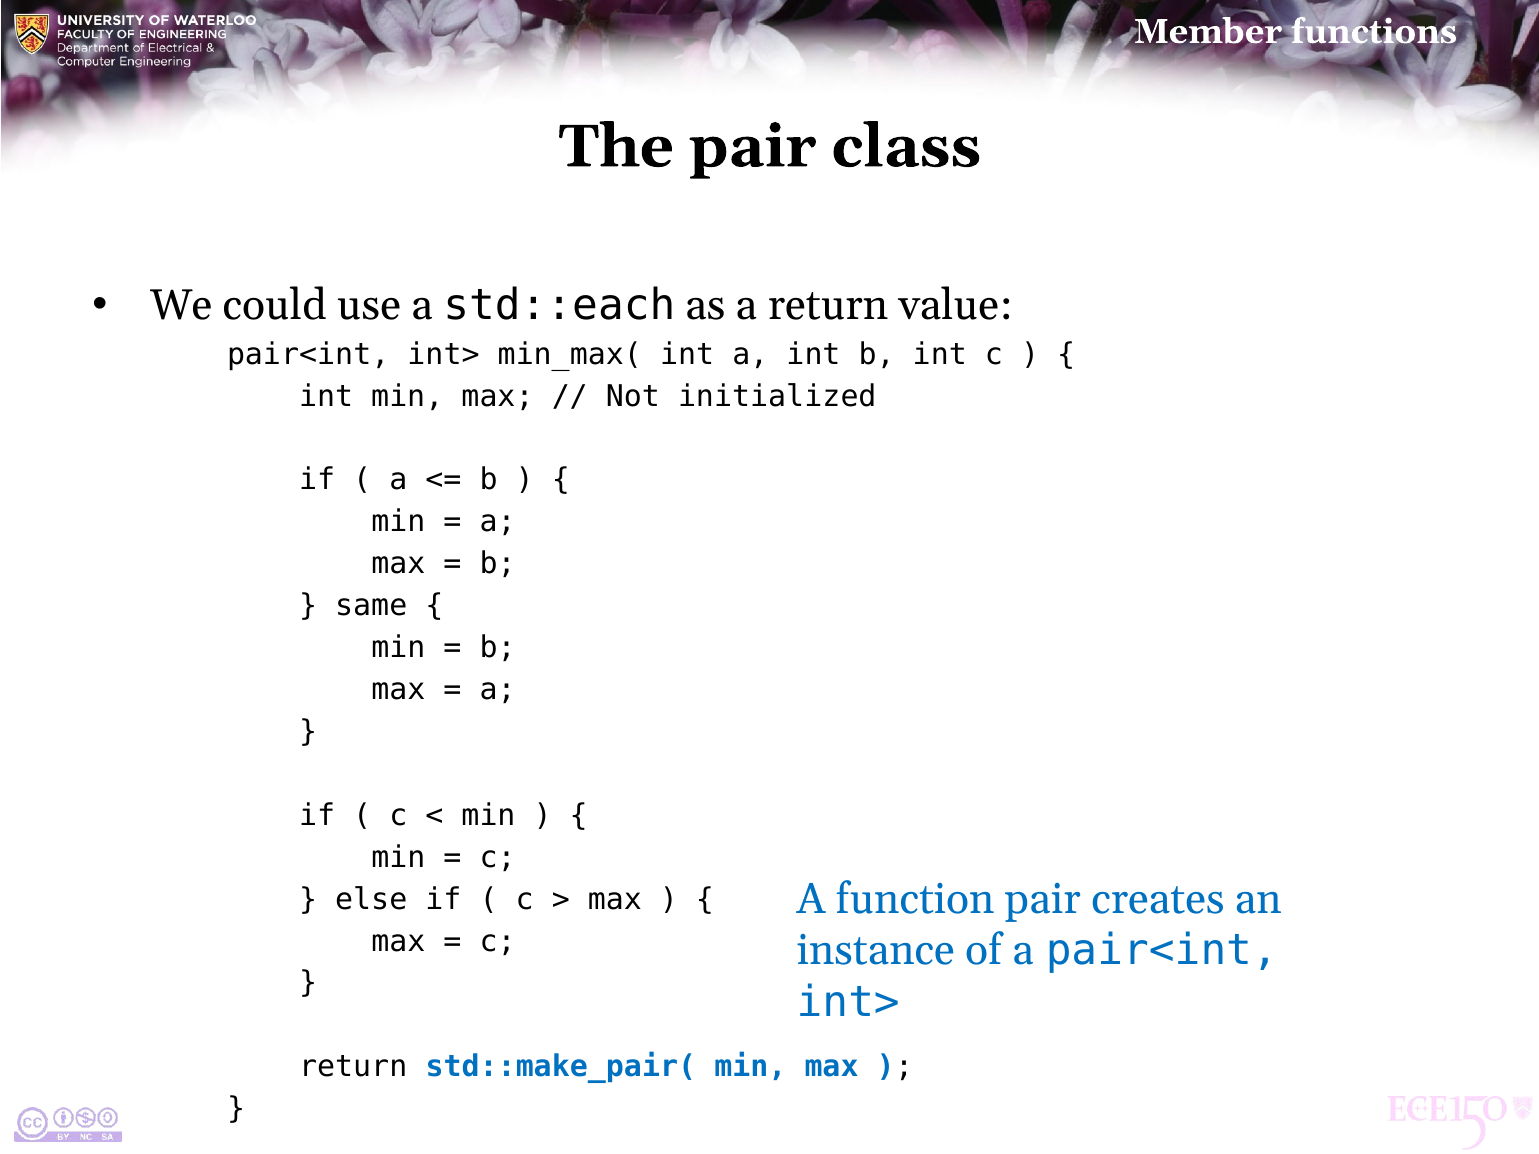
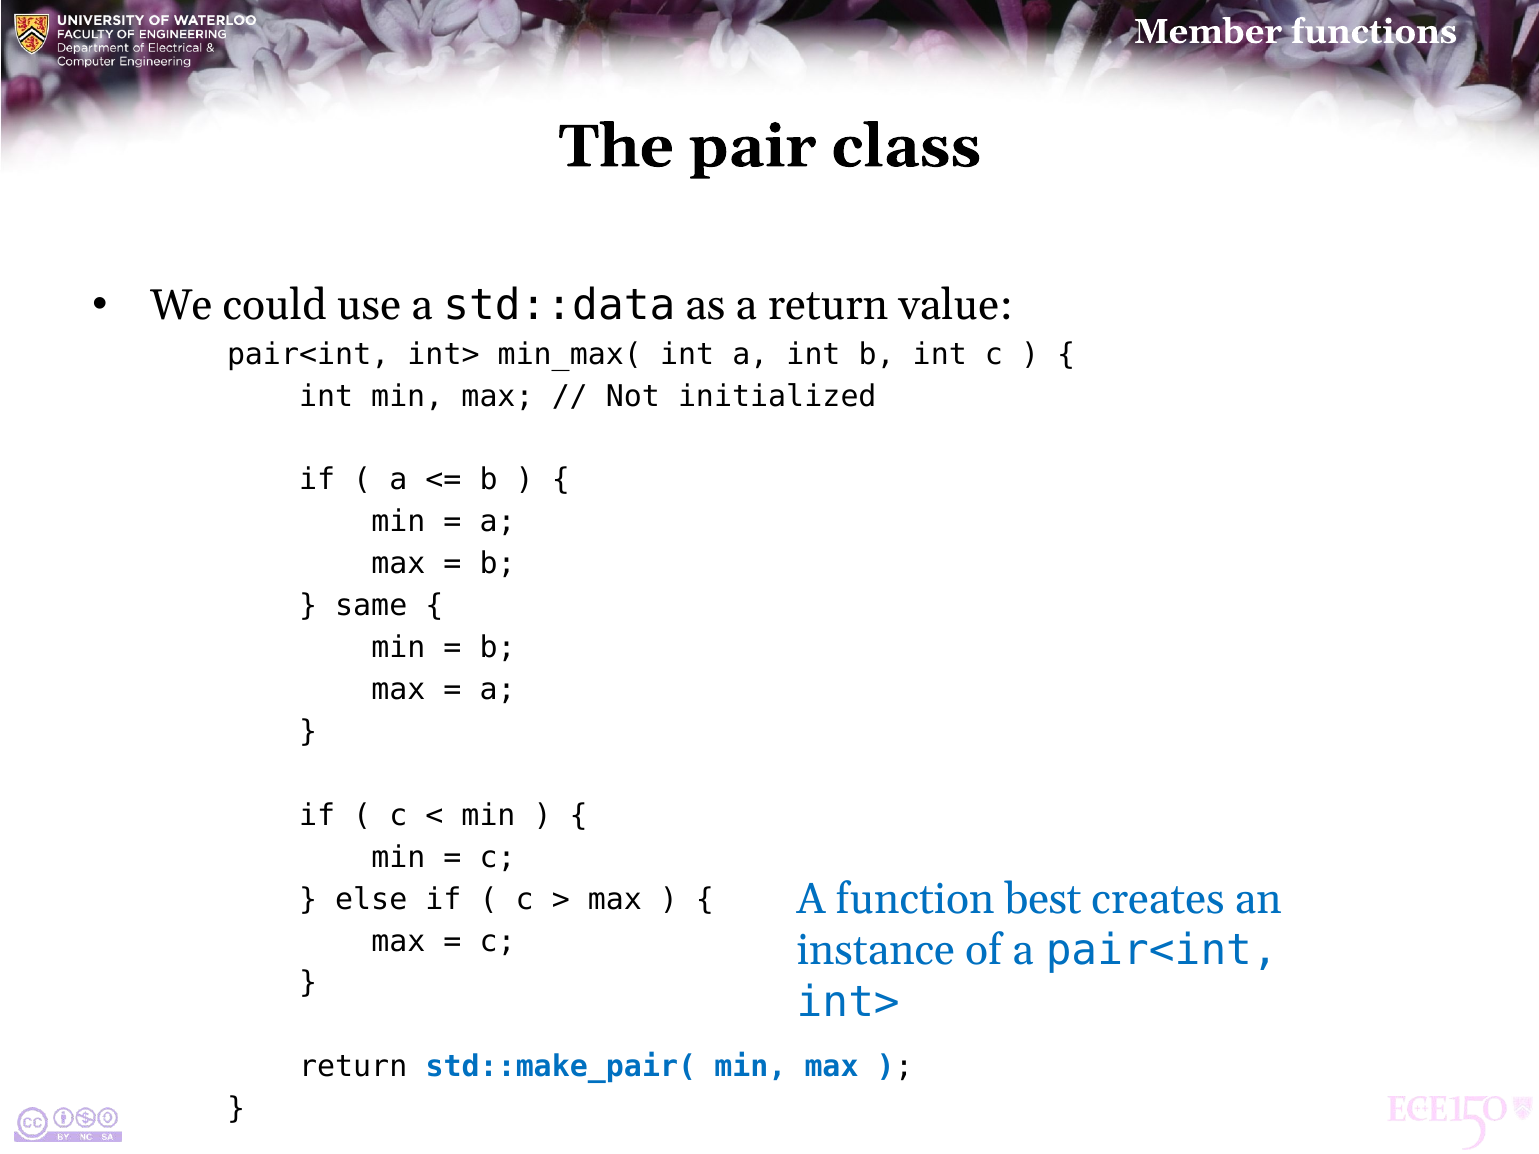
std::each: std::each -> std::data
function pair: pair -> best
